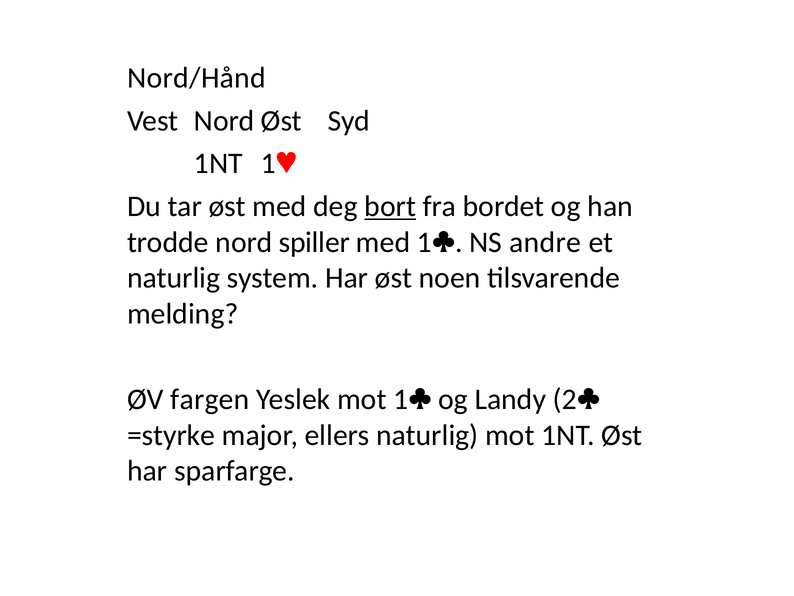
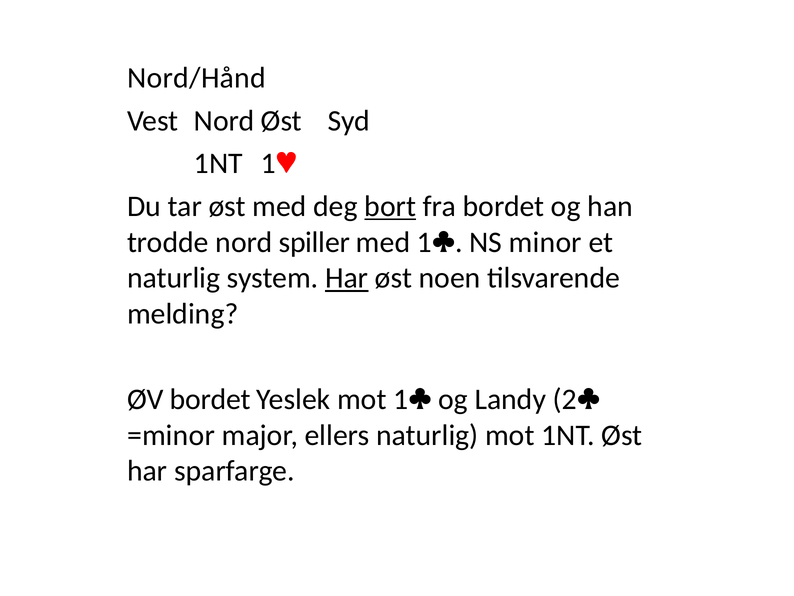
andre: andre -> minor
Har at (347, 278) underline: none -> present
ØV fargen: fargen -> bordet
=styrke: =styrke -> =minor
